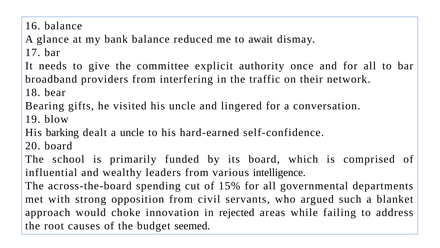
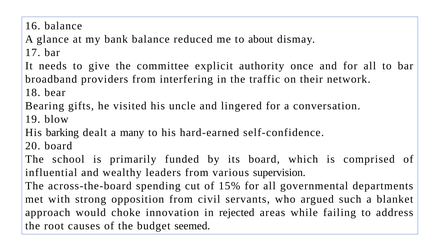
await: await -> about
a uncle: uncle -> many
intelligence: intelligence -> supervision
